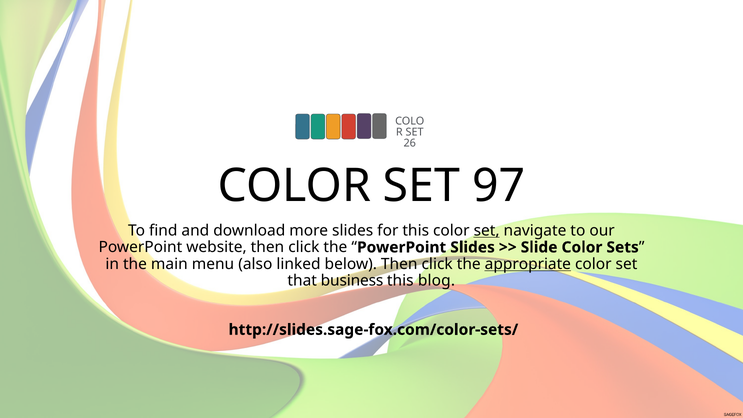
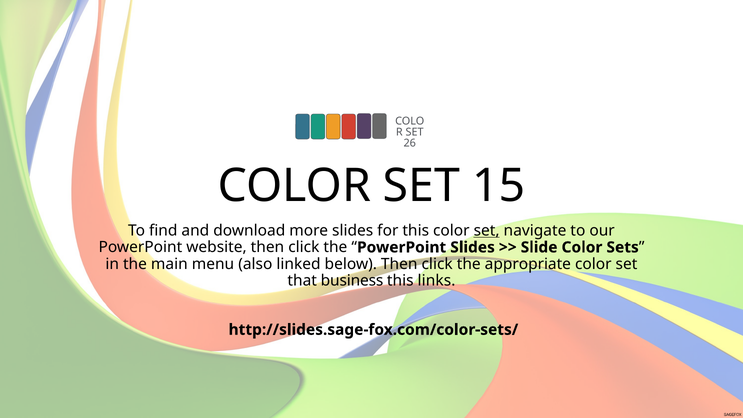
97: 97 -> 15
appropriate underline: present -> none
blog: blog -> links
